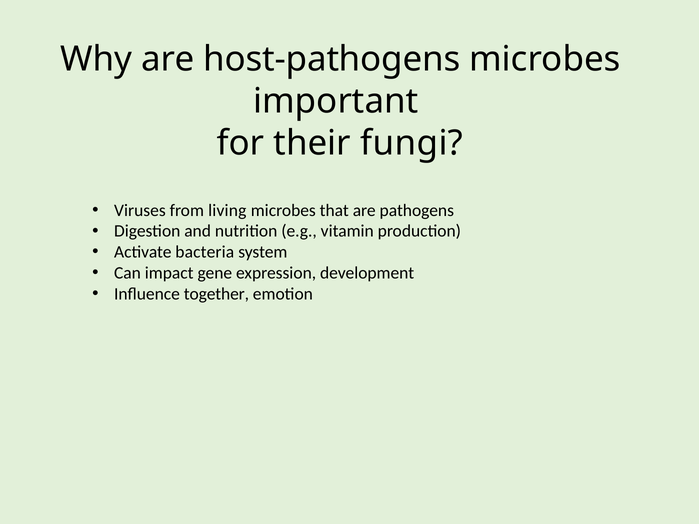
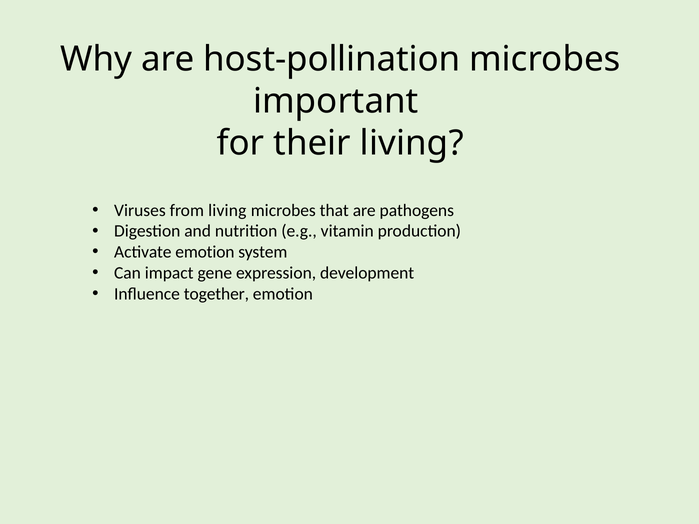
host-pathogens: host-pathogens -> host-pollination
their fungi: fungi -> living
Activate bacteria: bacteria -> emotion
